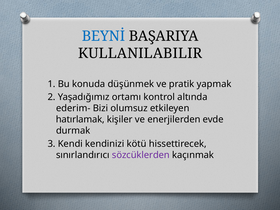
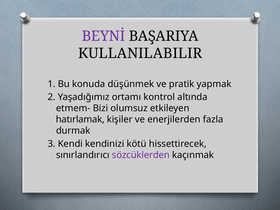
BEYNİ colour: blue -> purple
ederim-: ederim- -> etmem-
evde: evde -> fazla
